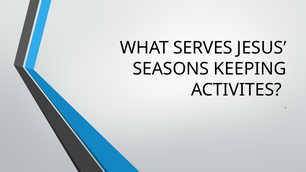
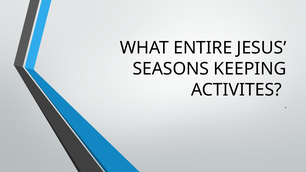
SERVES: SERVES -> ENTIRE
